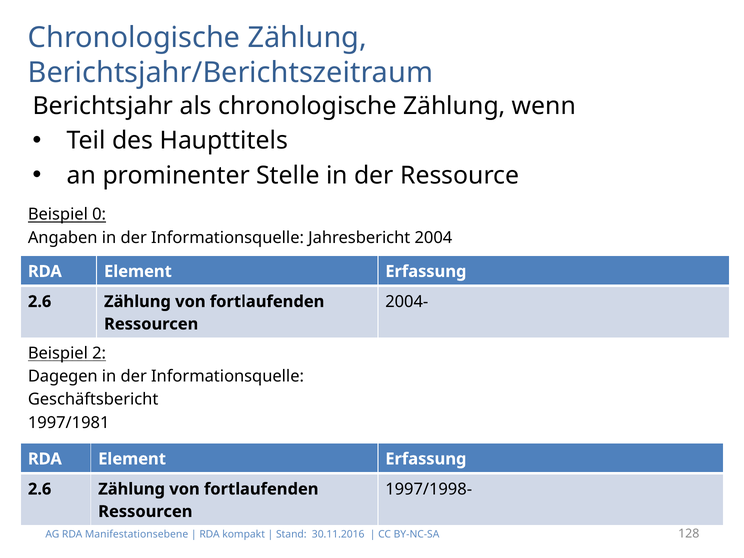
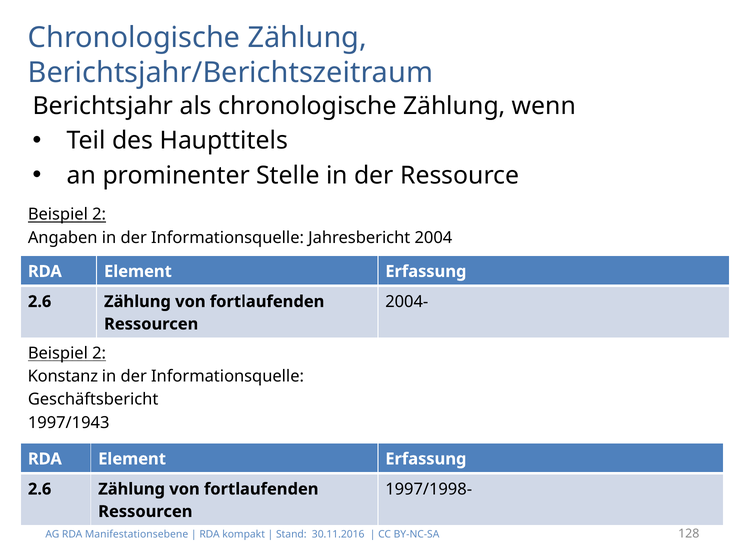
0 at (99, 214): 0 -> 2
Dagegen: Dagegen -> Konstanz
1997/1981: 1997/1981 -> 1997/1943
